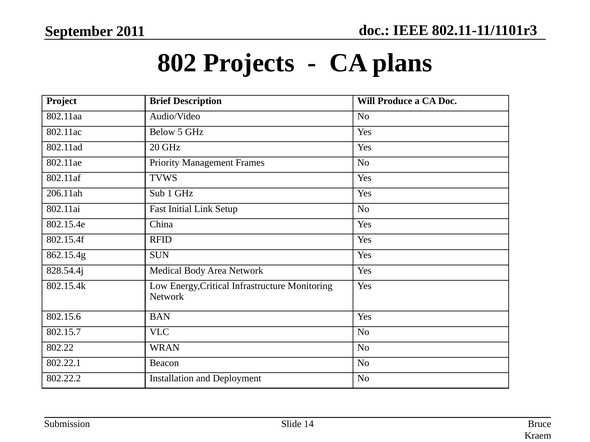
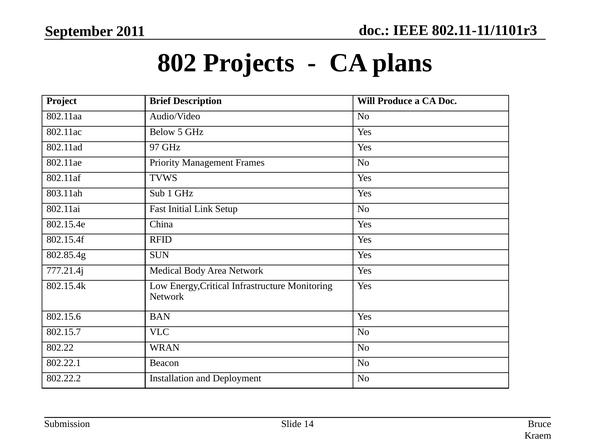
20: 20 -> 97
206.11ah: 206.11ah -> 803.11ah
862.15.4g: 862.15.4g -> 802.85.4g
828.54.4j: 828.54.4j -> 777.21.4j
